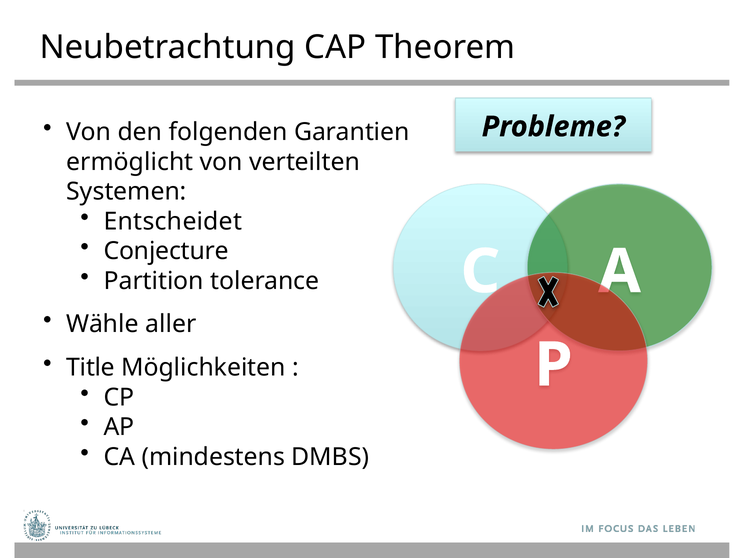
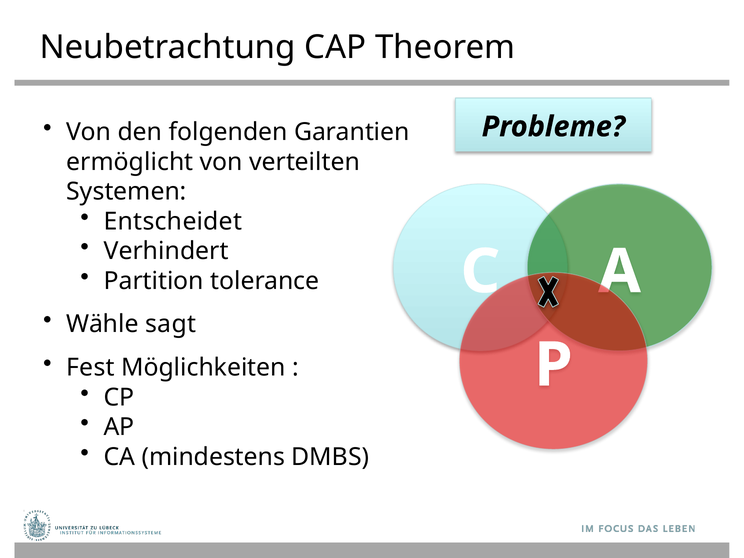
Conjecture: Conjecture -> Verhindert
aller: aller -> sagt
Title: Title -> Fest
